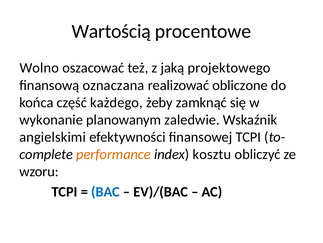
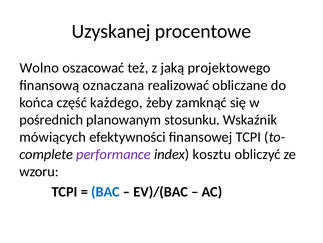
Wartością: Wartością -> Uzyskanej
obliczone: obliczone -> obliczane
wykonanie: wykonanie -> pośrednich
zaledwie: zaledwie -> stosunku
angielskimi: angielskimi -> mówiących
performance colour: orange -> purple
